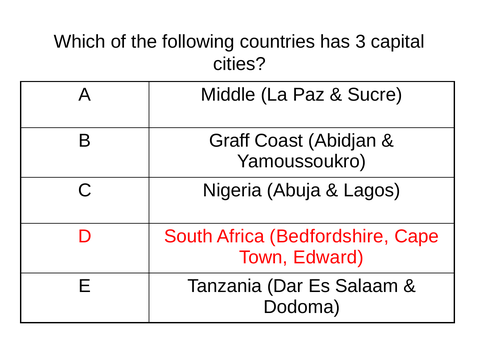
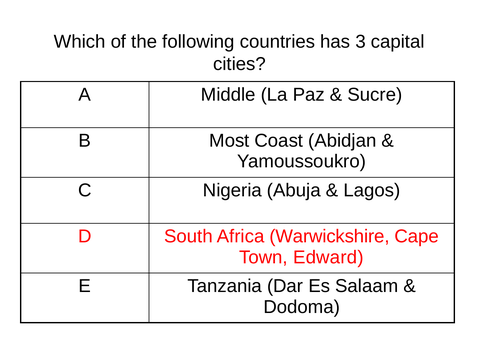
Graff: Graff -> Most
Bedfordshire: Bedfordshire -> Warwickshire
